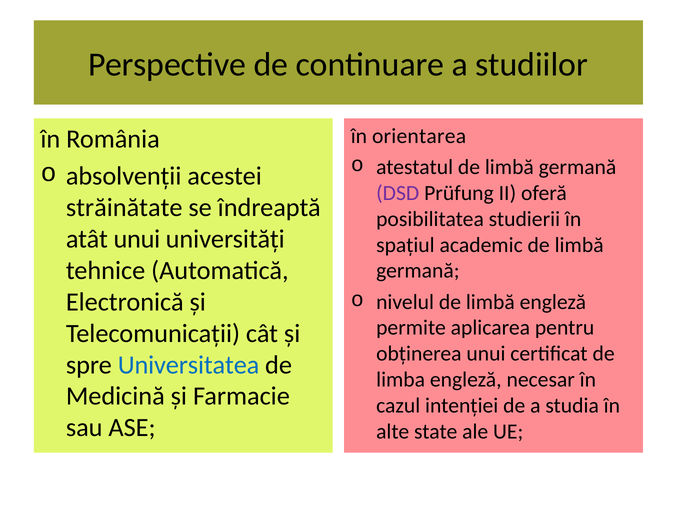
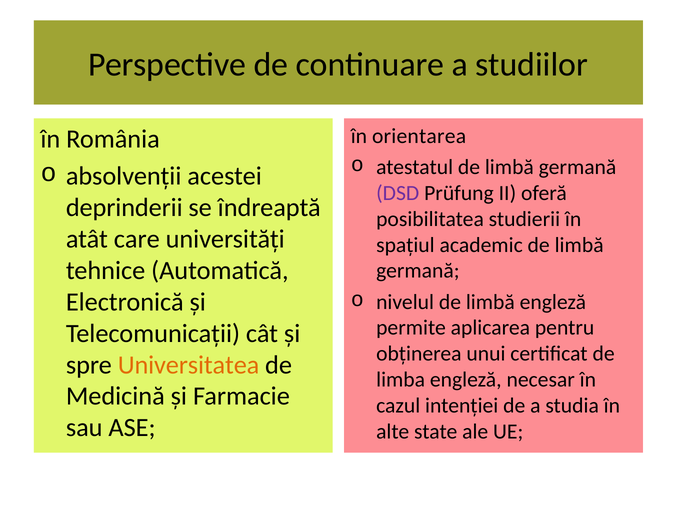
străinătate: străinătate -> deprinderii
atât unui: unui -> care
Universitatea colour: blue -> orange
